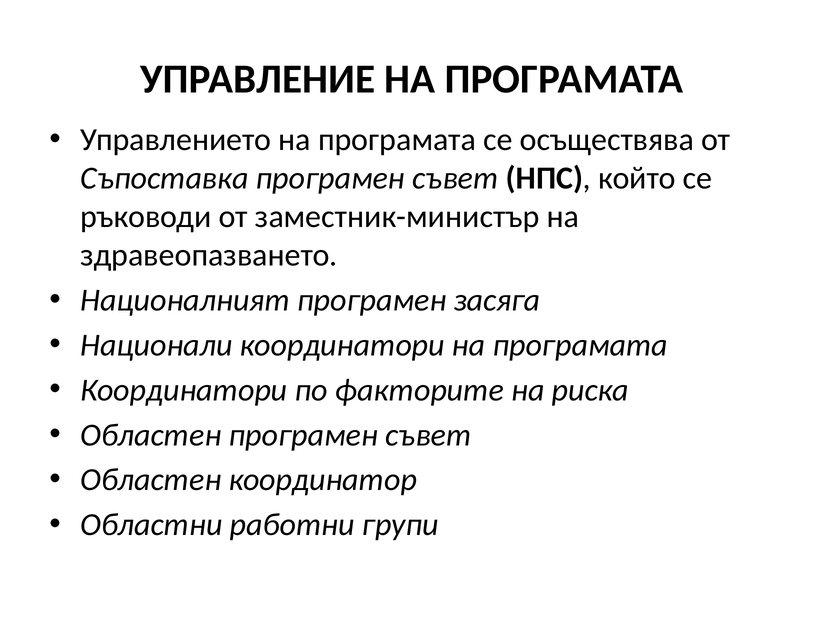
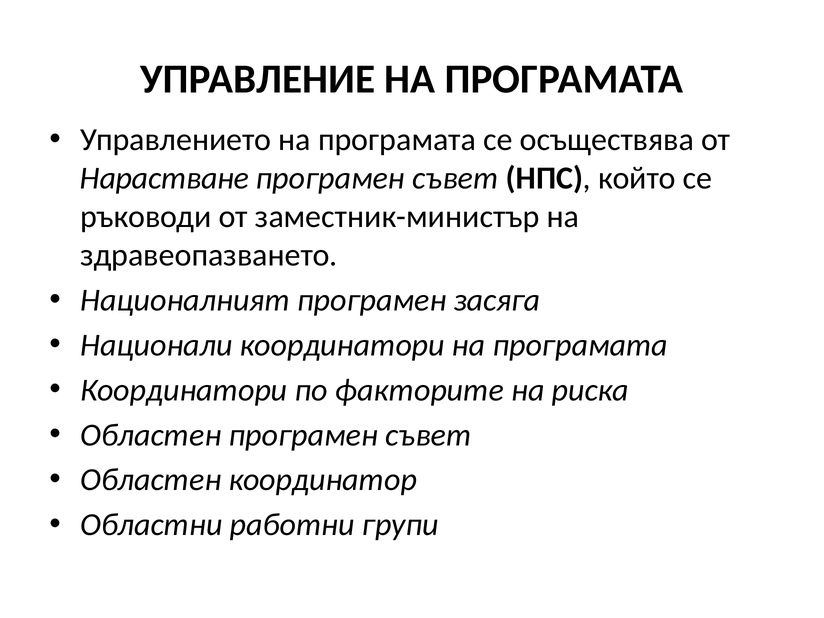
Съпоставка: Съпоставка -> Нарастване
